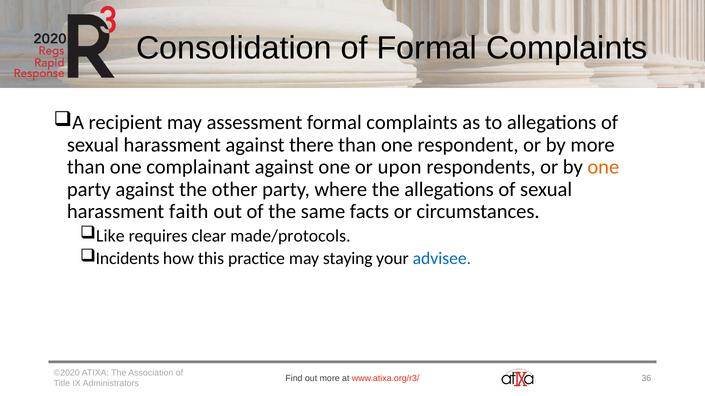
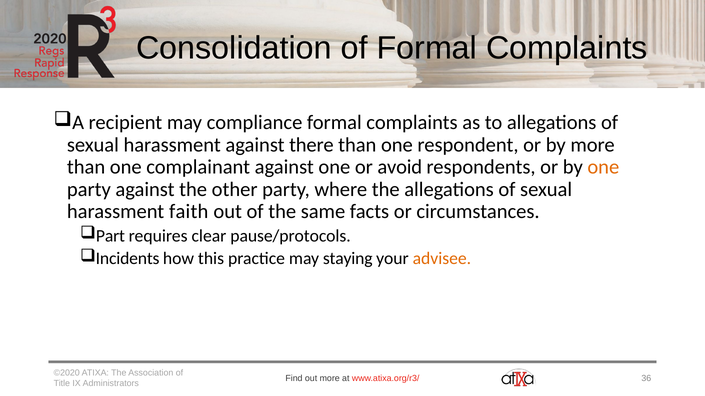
assessment: assessment -> compliance
upon: upon -> avoid
Like: Like -> Part
made/protocols: made/protocols -> pause/protocols
advisee colour: blue -> orange
